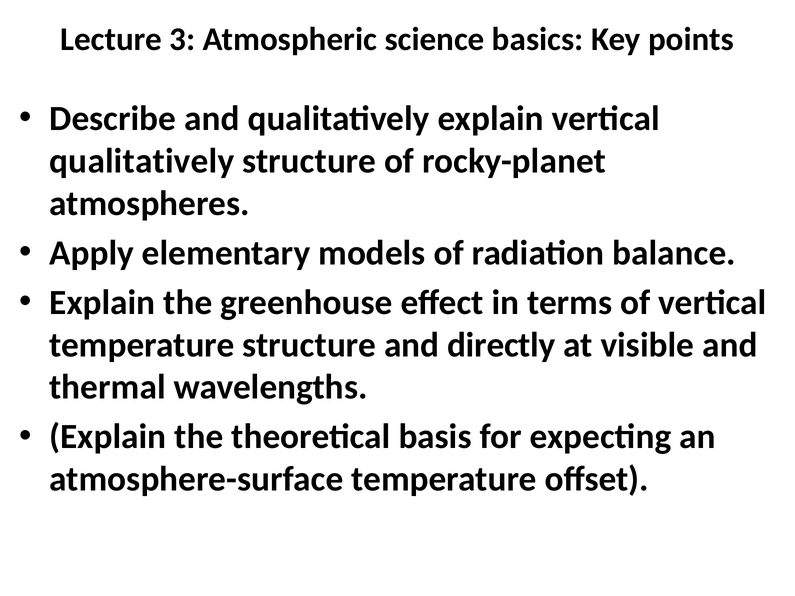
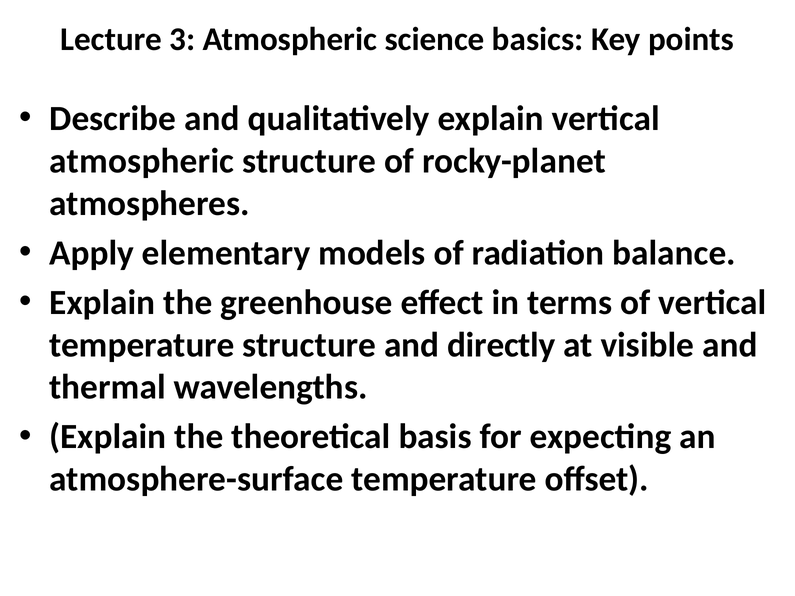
qualitatively at (142, 161): qualitatively -> atmospheric
